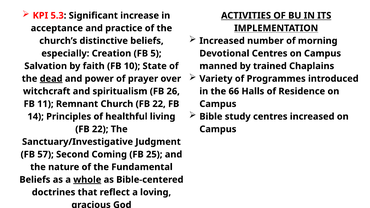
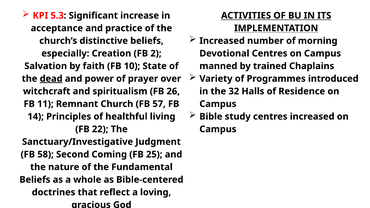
5: 5 -> 2
66: 66 -> 32
Church FB 22: 22 -> 57
57: 57 -> 58
whole underline: present -> none
